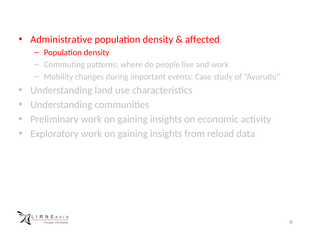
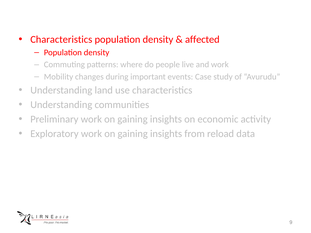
Administrative at (61, 40): Administrative -> Characteristics
